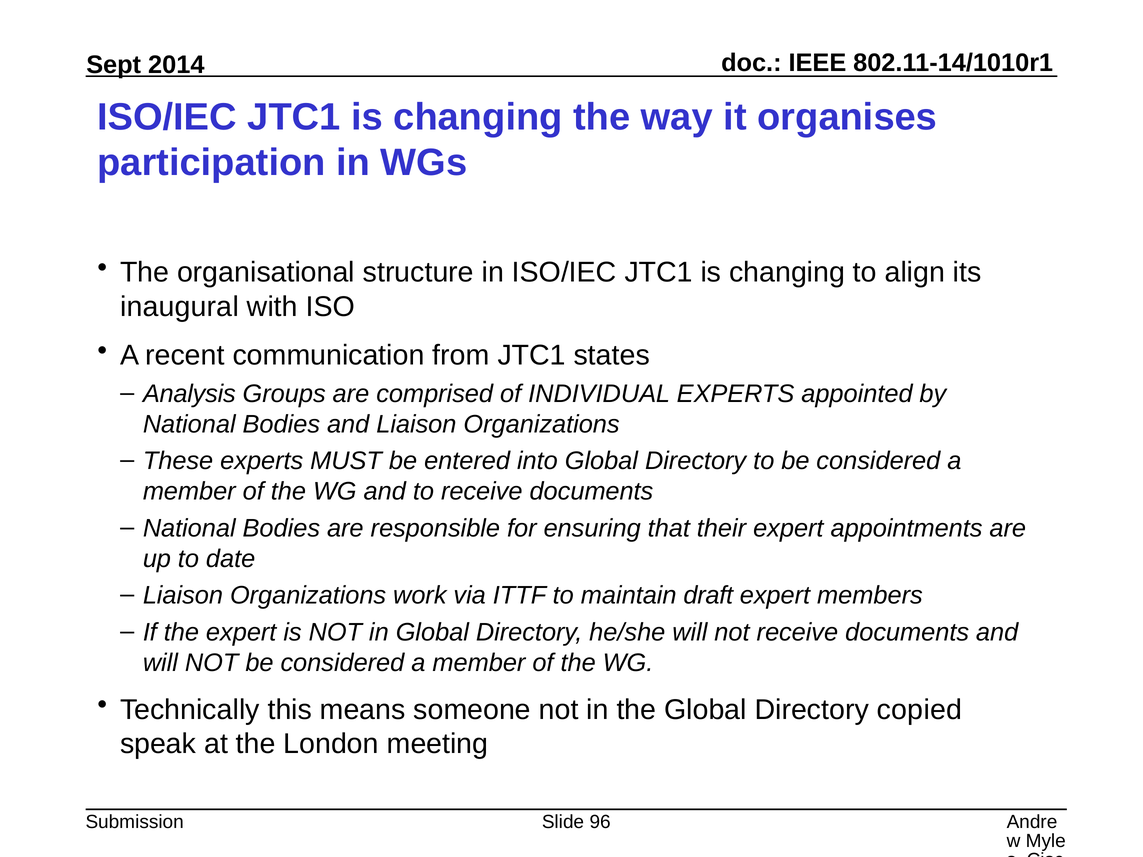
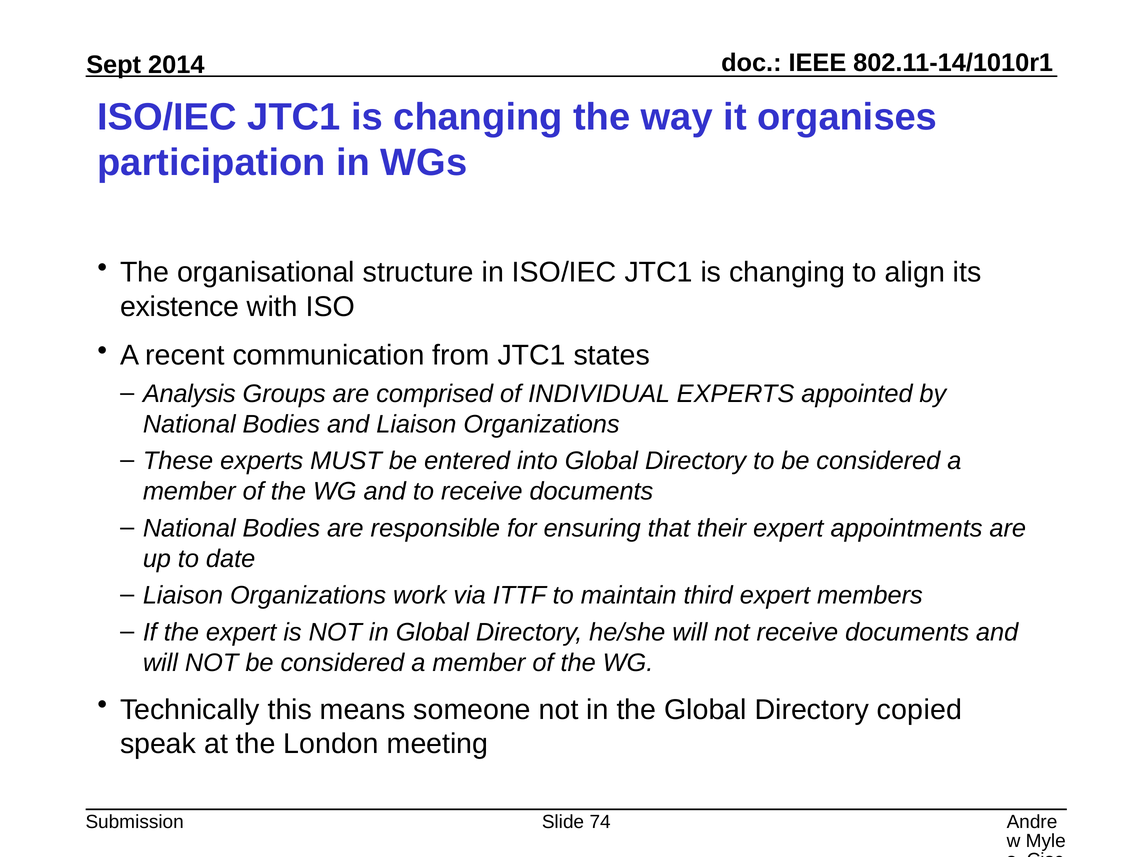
inaugural: inaugural -> existence
draft: draft -> third
96: 96 -> 74
